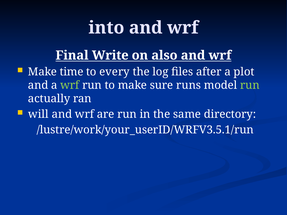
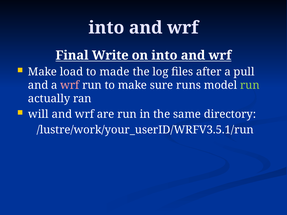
on also: also -> into
time: time -> load
every: every -> made
plot: plot -> pull
wrf at (70, 85) colour: light green -> pink
